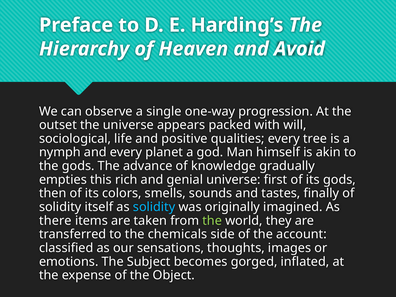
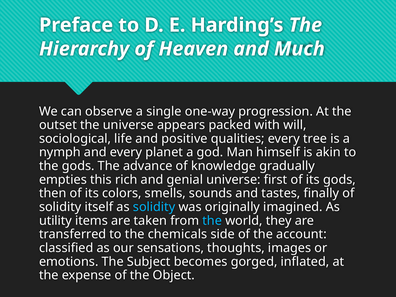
Avoid: Avoid -> Much
there: there -> utility
the at (212, 221) colour: light green -> light blue
